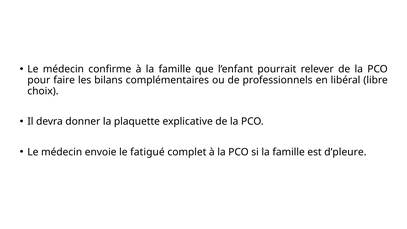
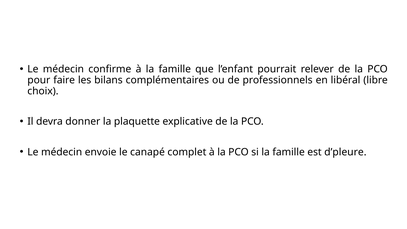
fatigué: fatigué -> canapé
